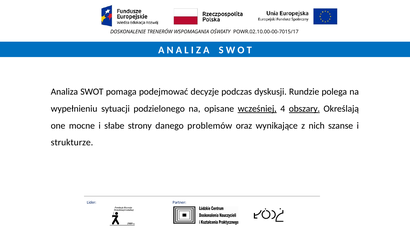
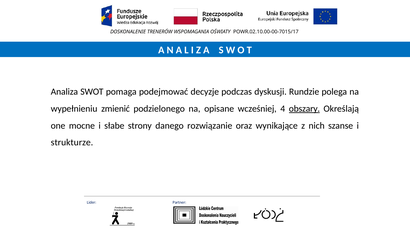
sytuacji: sytuacji -> zmienić
wcześniej underline: present -> none
problemów: problemów -> rozwiązanie
